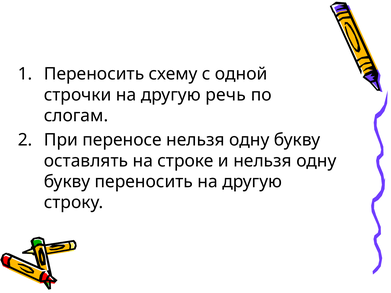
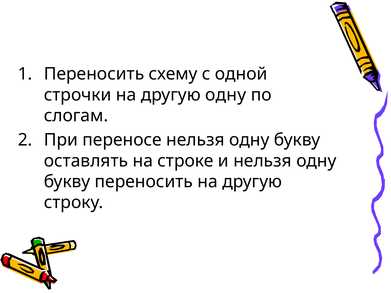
другую речь: речь -> одну
